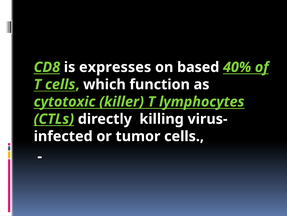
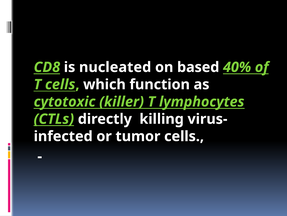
expresses: expresses -> nucleated
